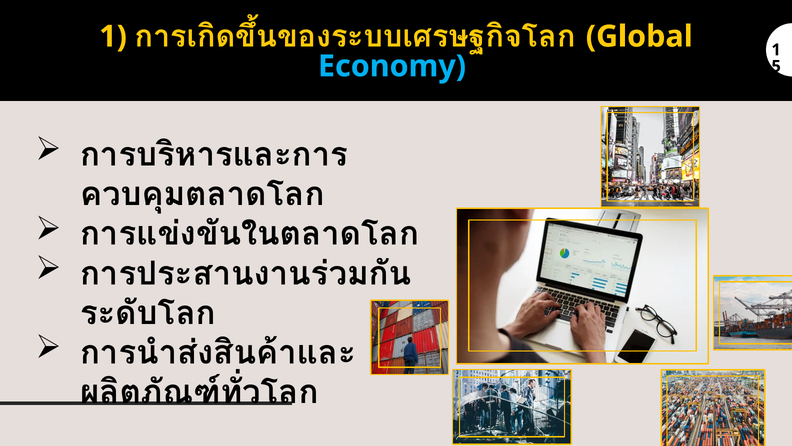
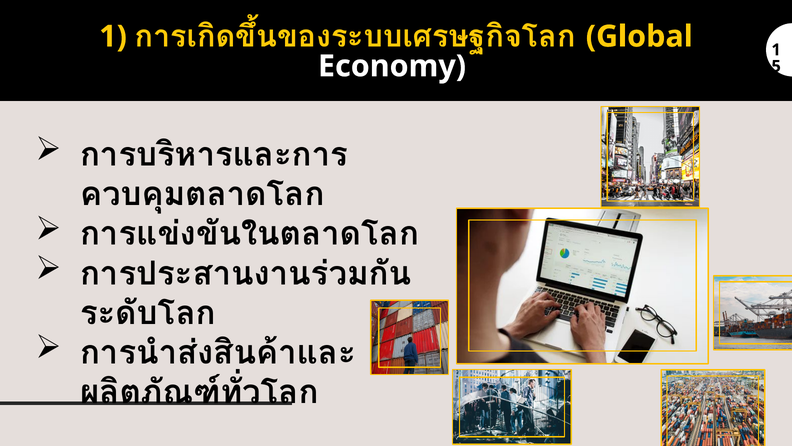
Economy colour: light blue -> white
